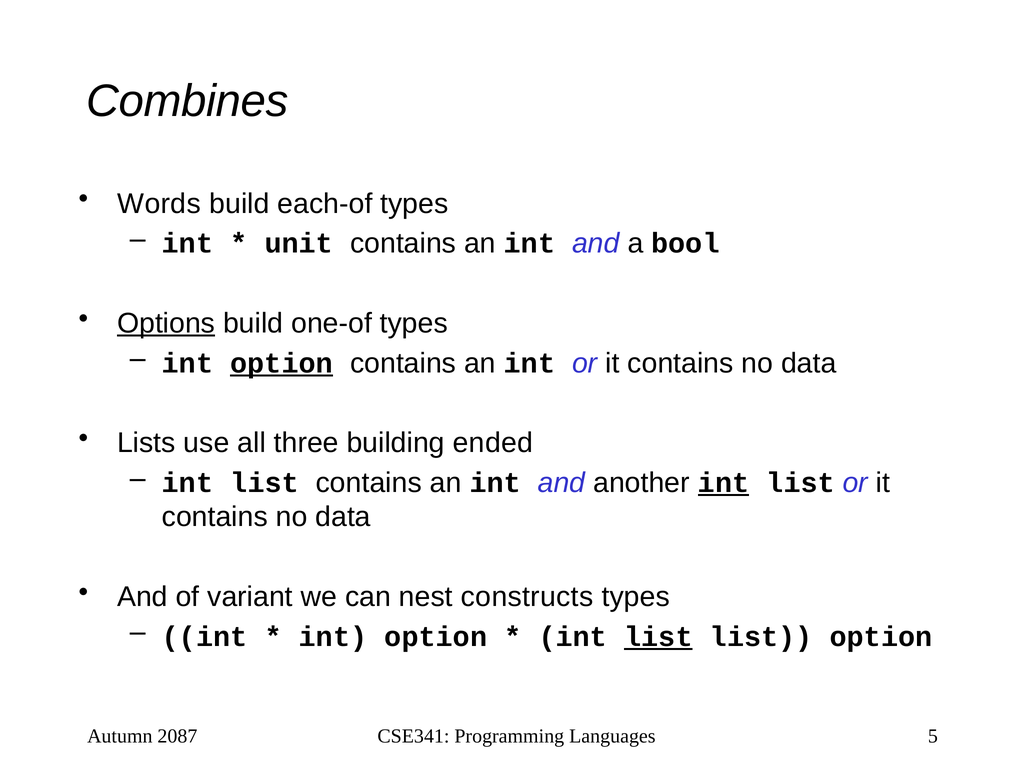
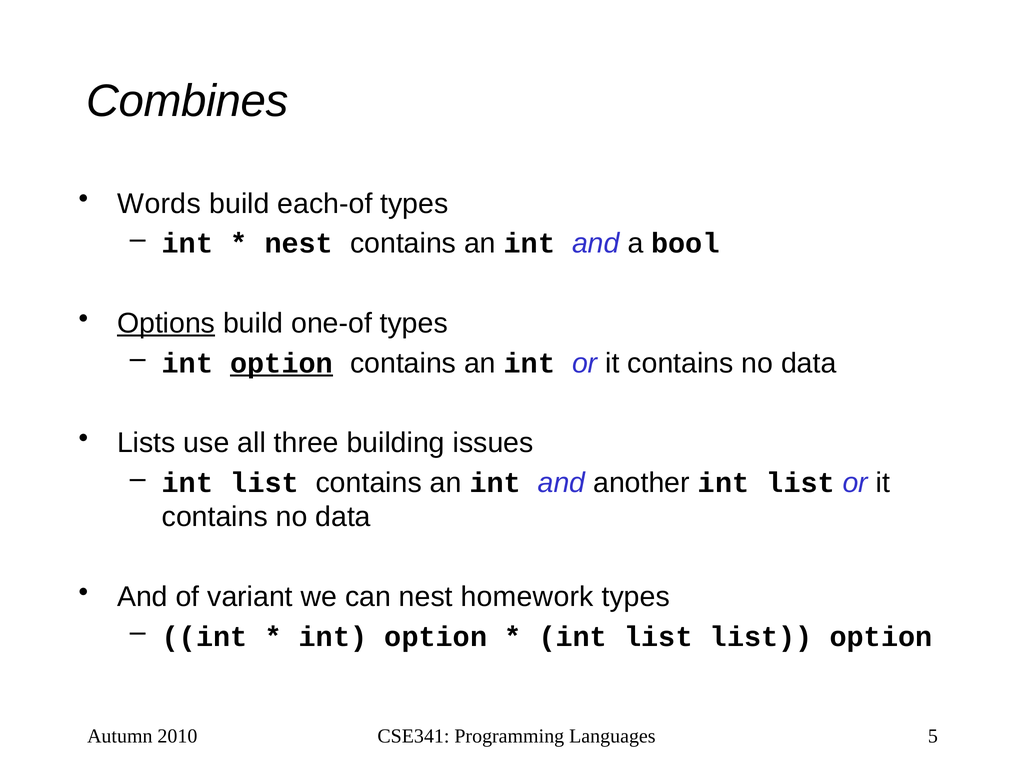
unit at (299, 243): unit -> nest
ended: ended -> issues
int at (724, 483) underline: present -> none
constructs: constructs -> homework
list at (658, 636) underline: present -> none
2087: 2087 -> 2010
